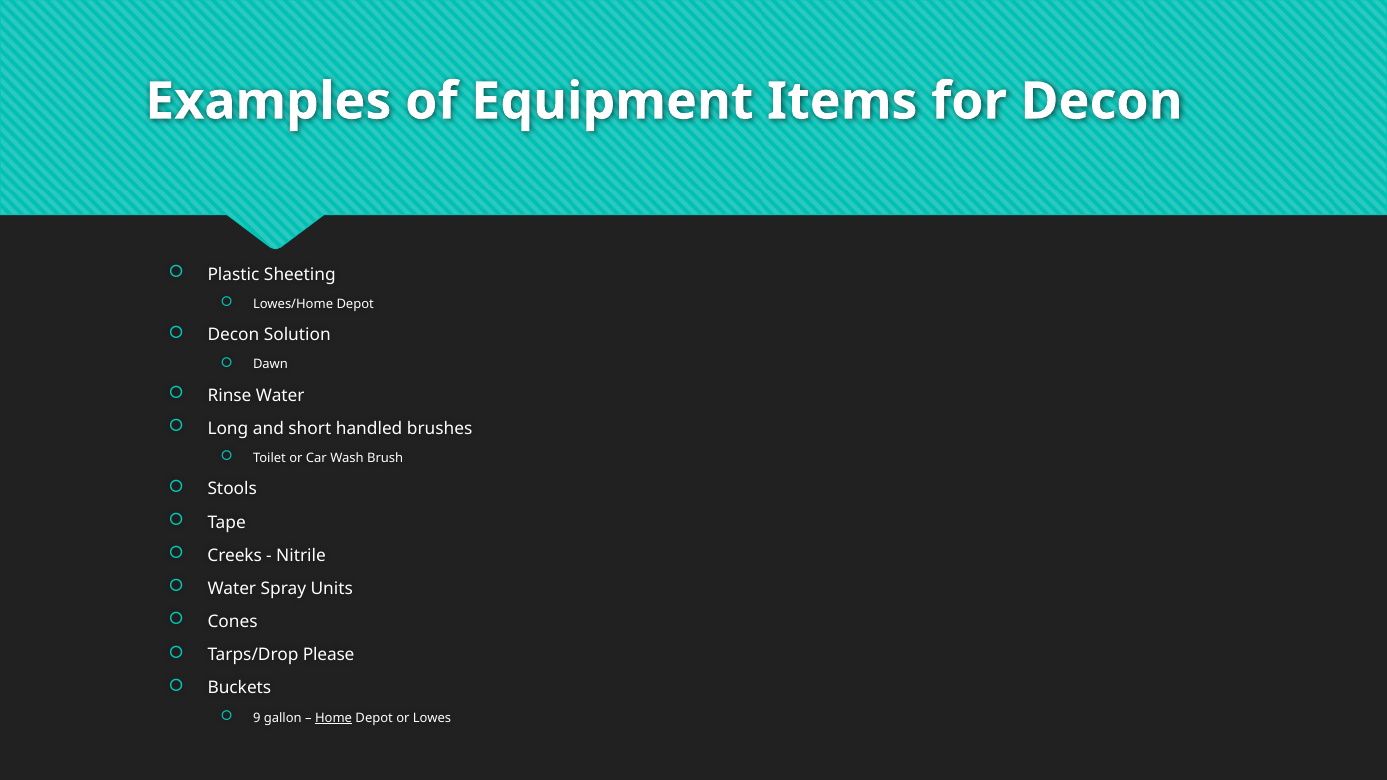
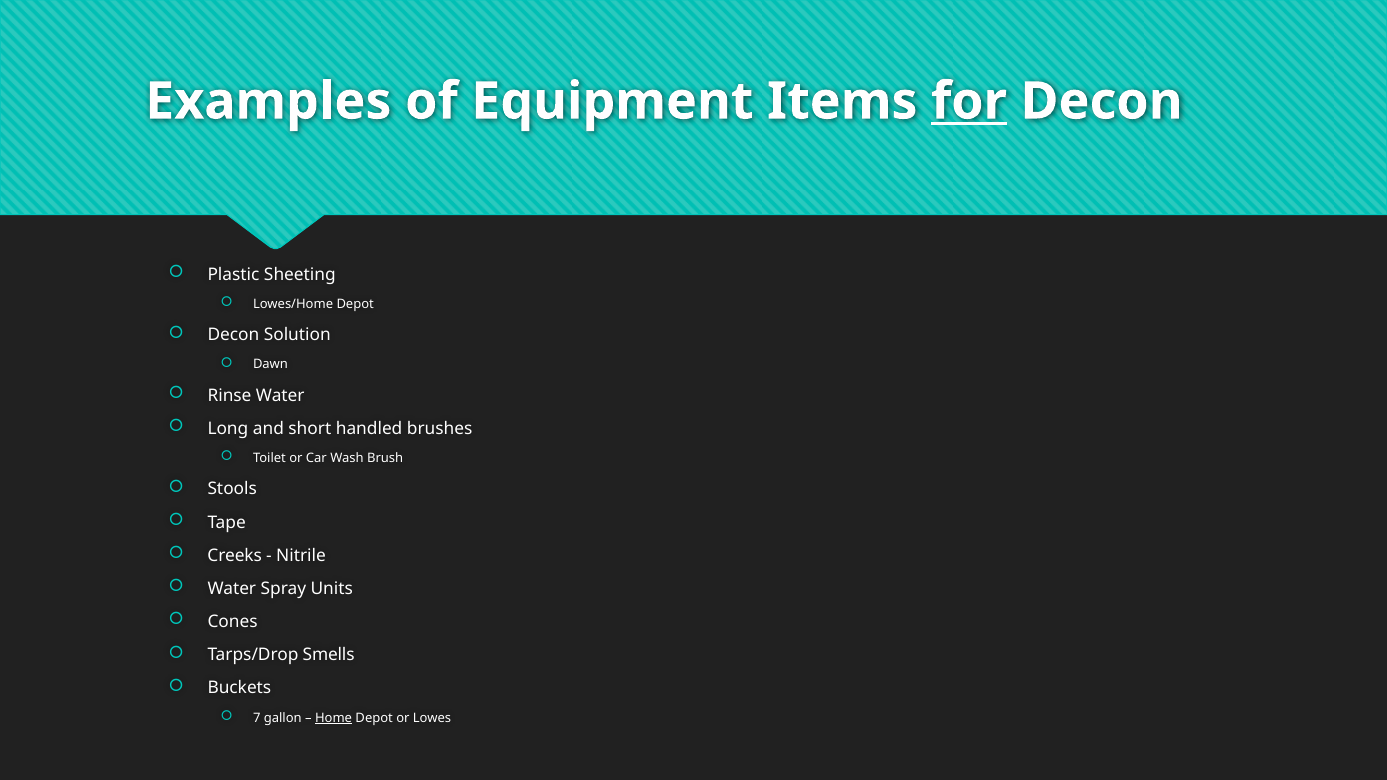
for underline: none -> present
Please: Please -> Smells
9: 9 -> 7
